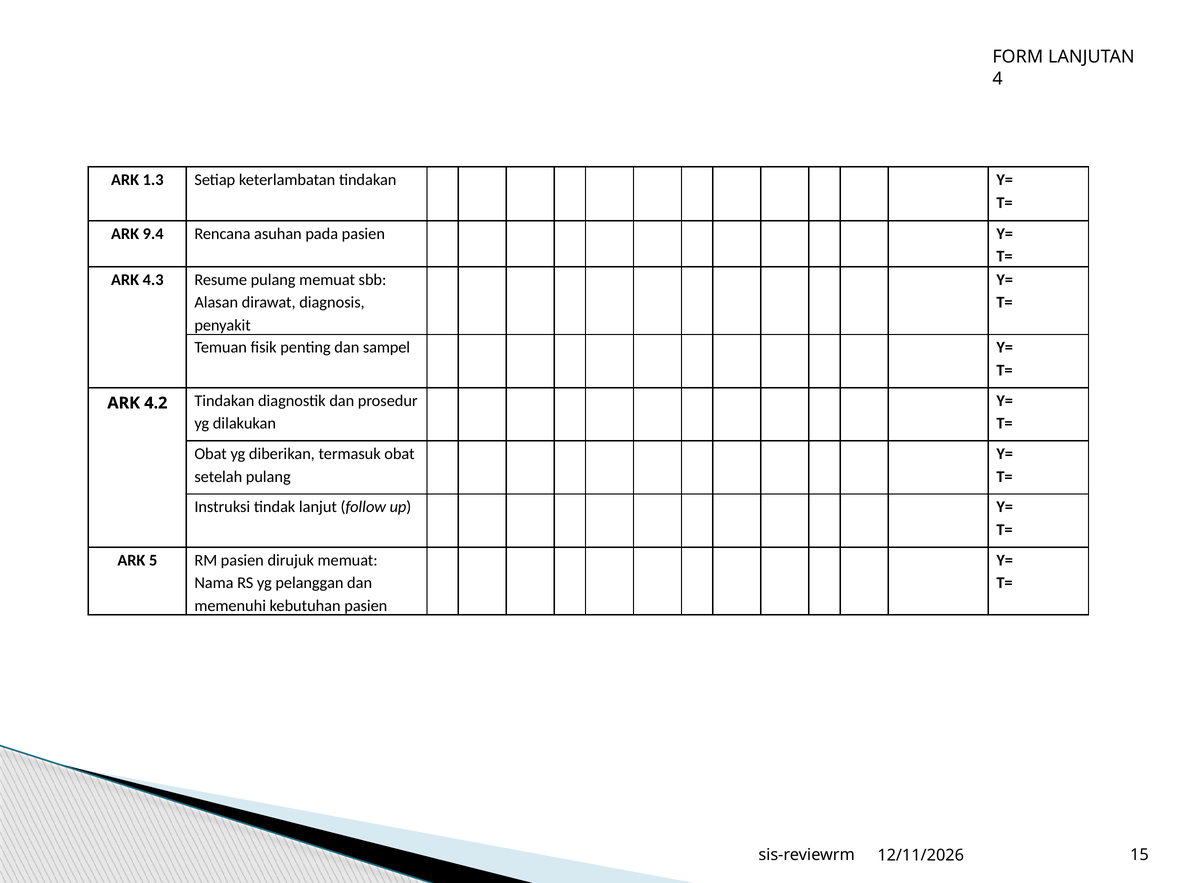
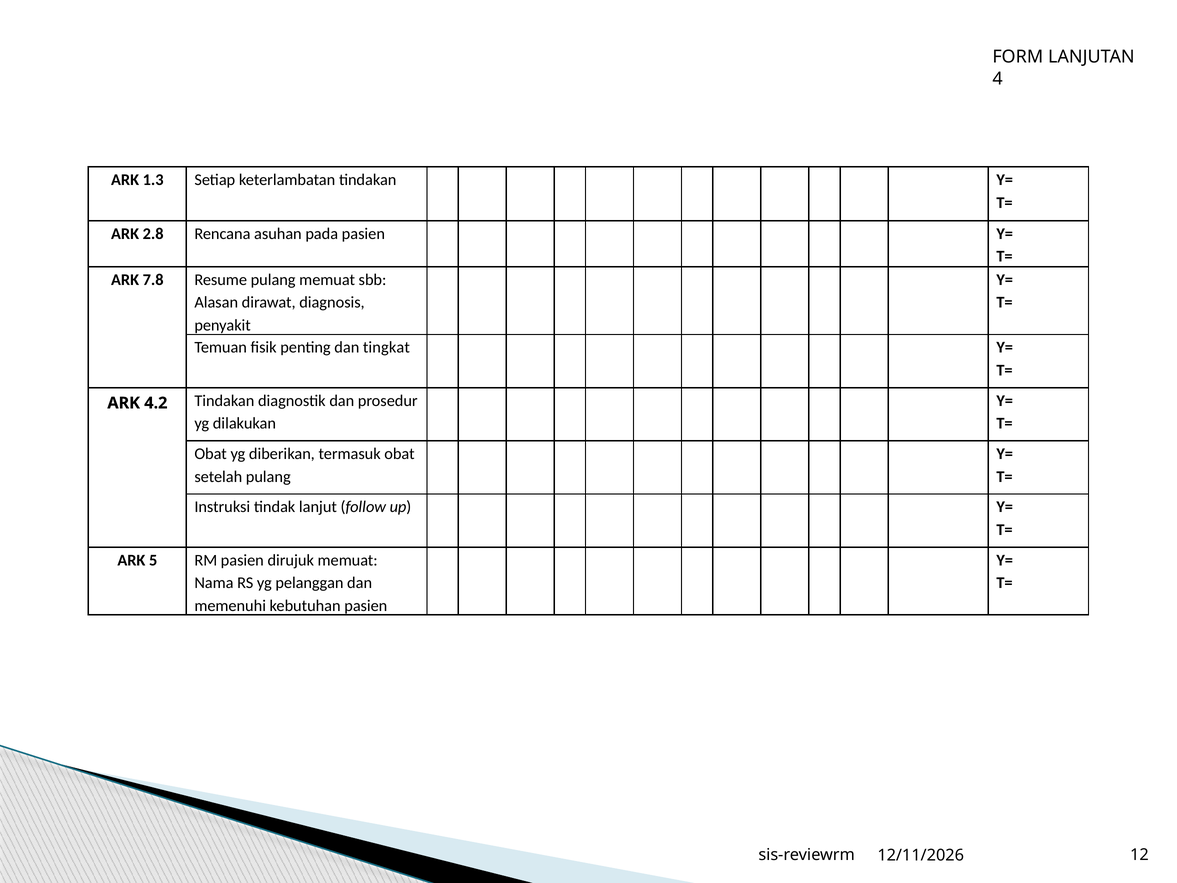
9.4: 9.4 -> 2.8
4.3: 4.3 -> 7.8
sampel: sampel -> tingkat
15: 15 -> 12
